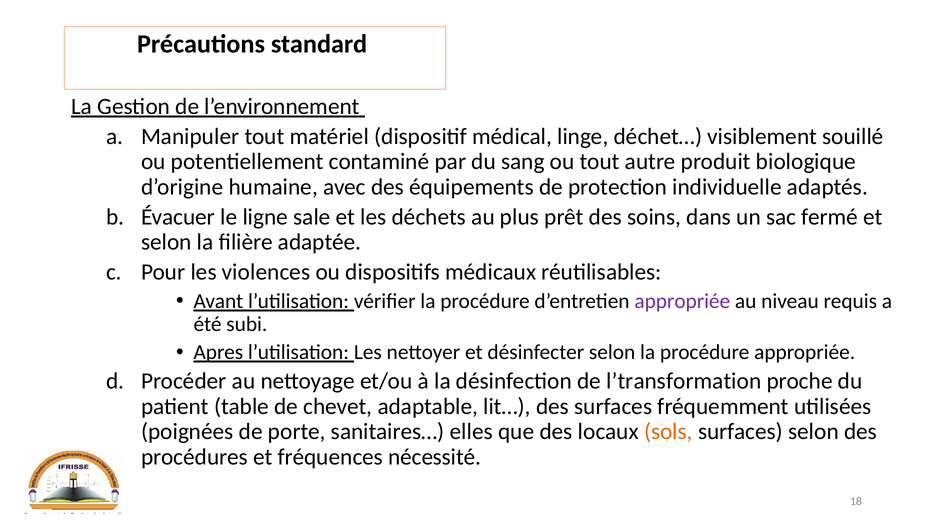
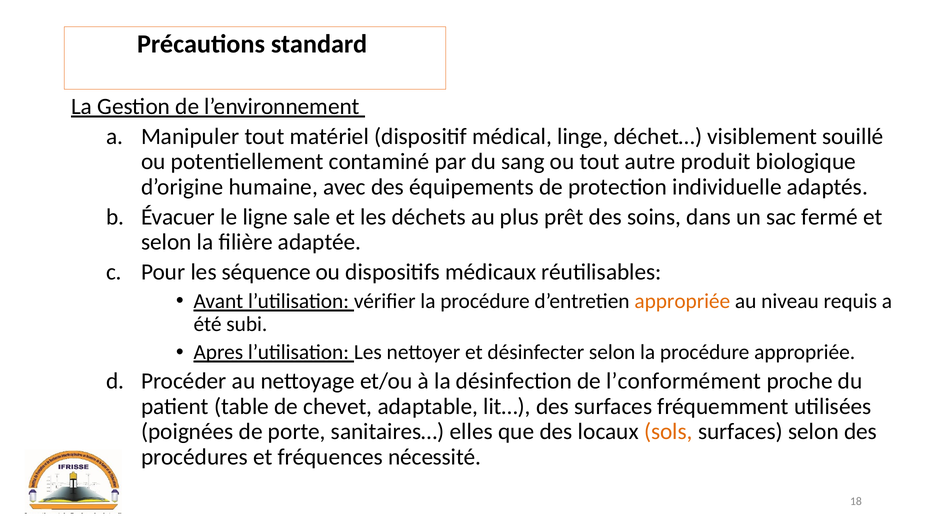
violences: violences -> séquence
appropriée at (682, 301) colour: purple -> orange
l’transformation: l’transformation -> l’conformément
